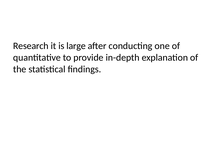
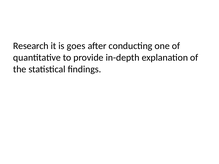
large: large -> goes
